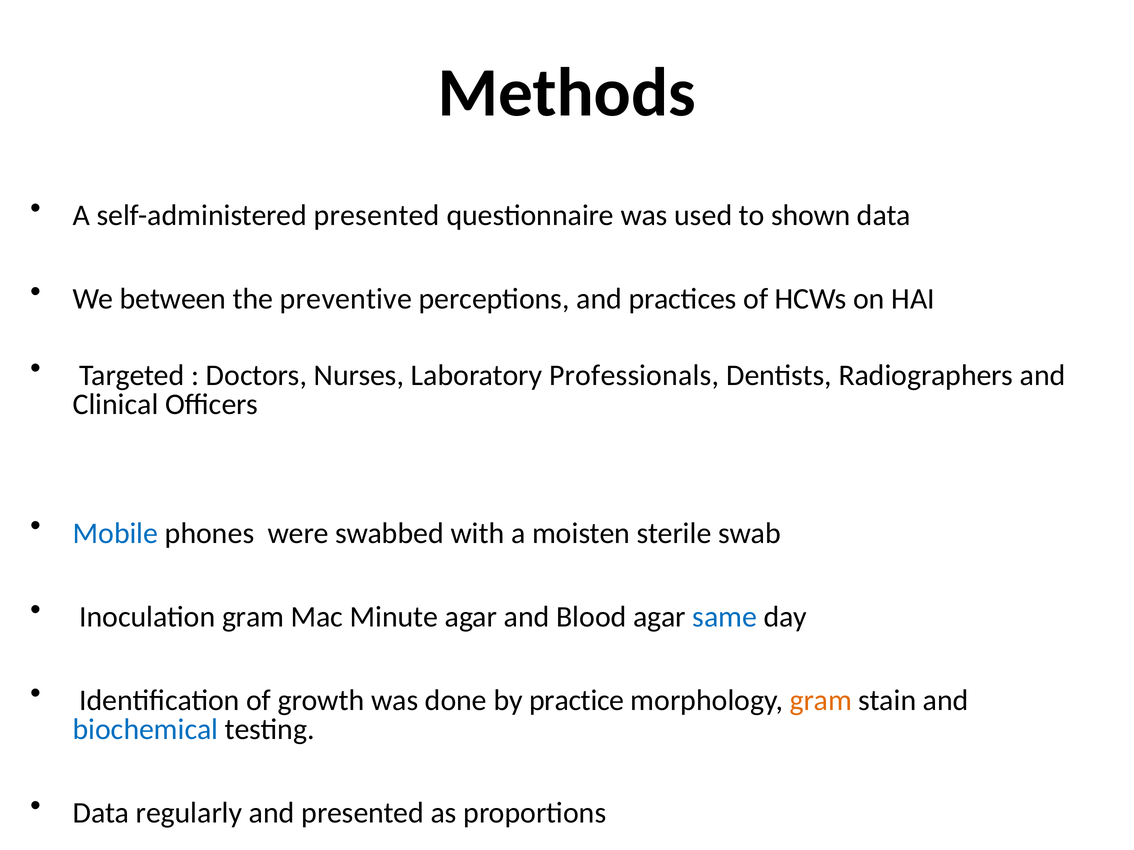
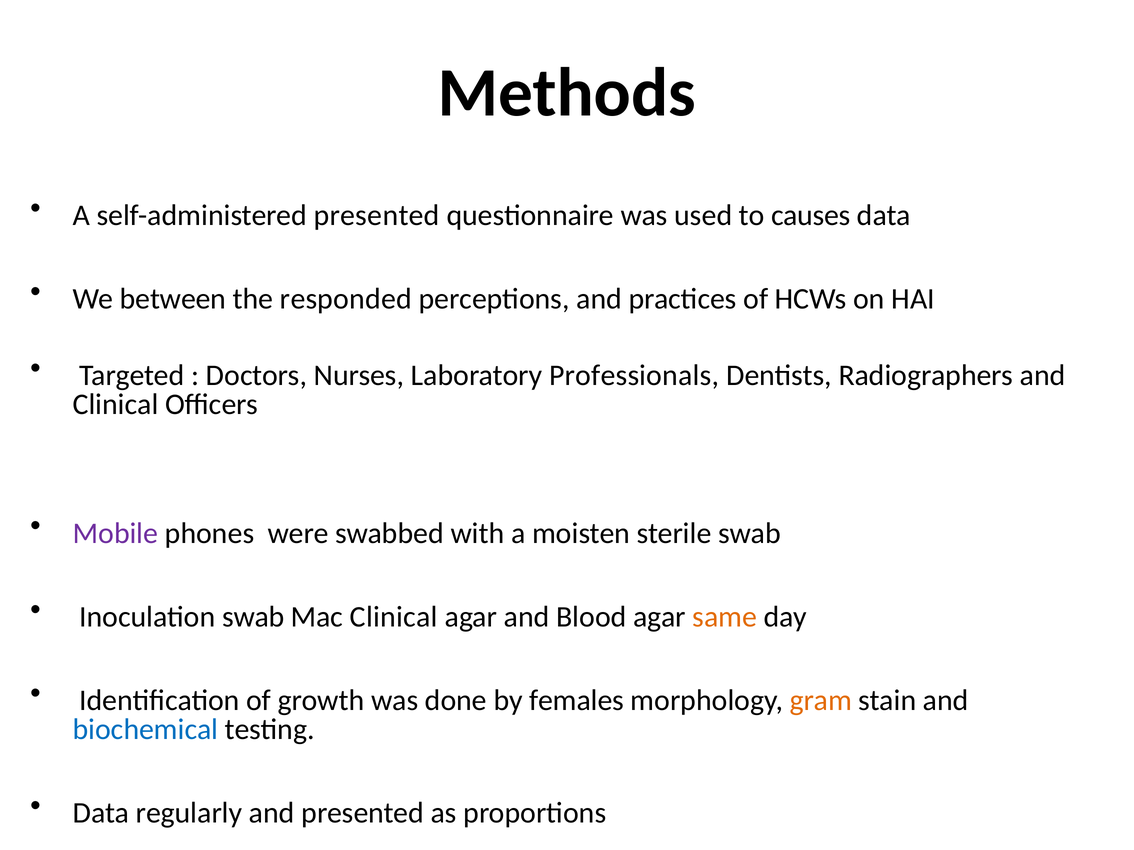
shown: shown -> causes
preventive: preventive -> responded
Mobile colour: blue -> purple
Inoculation gram: gram -> swab
Mac Minute: Minute -> Clinical
same colour: blue -> orange
practice: practice -> females
